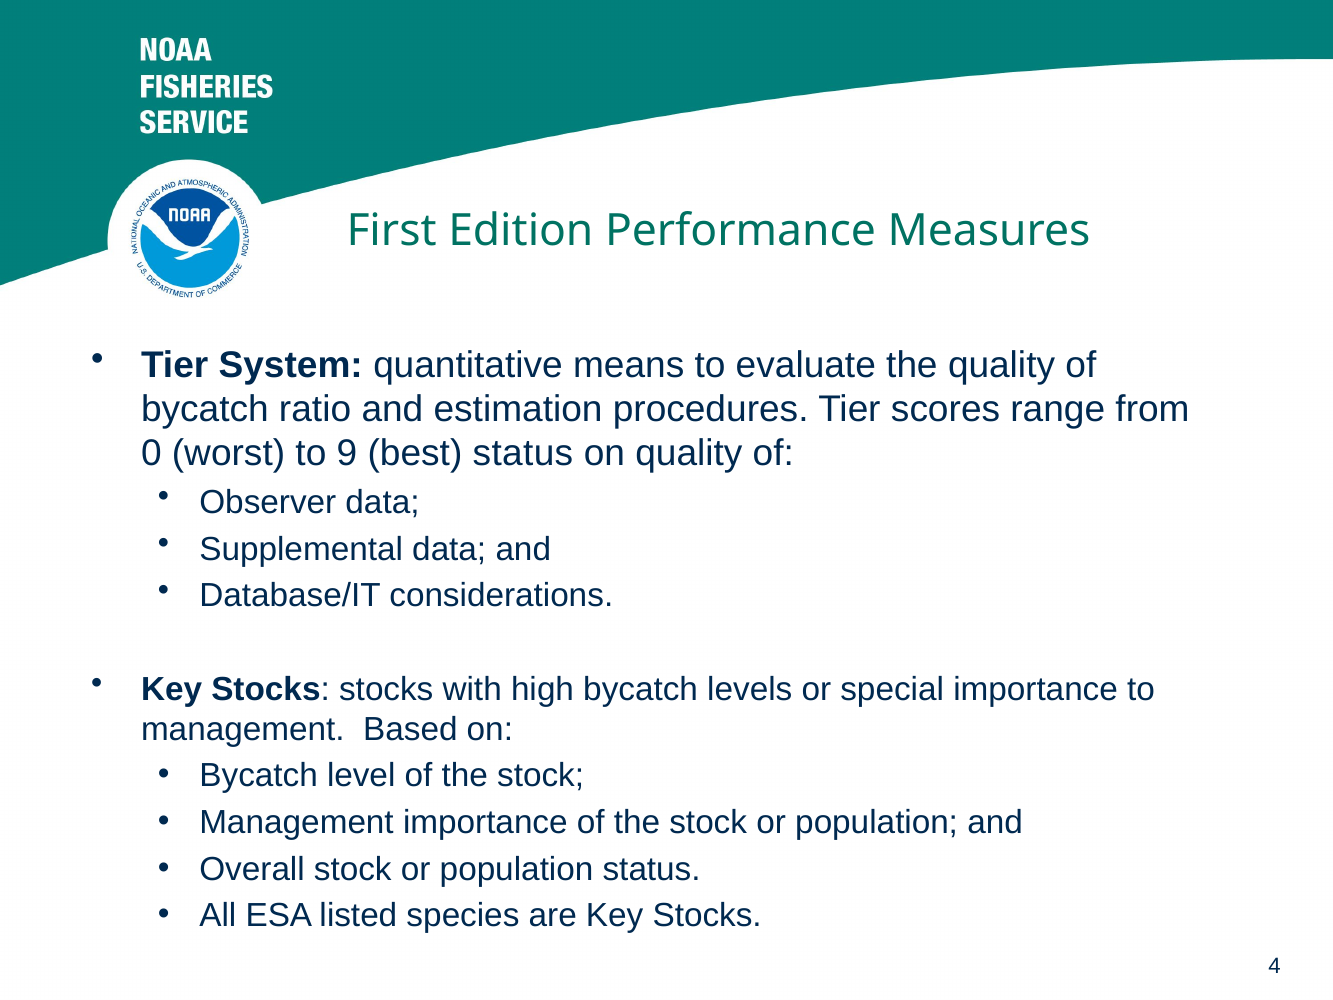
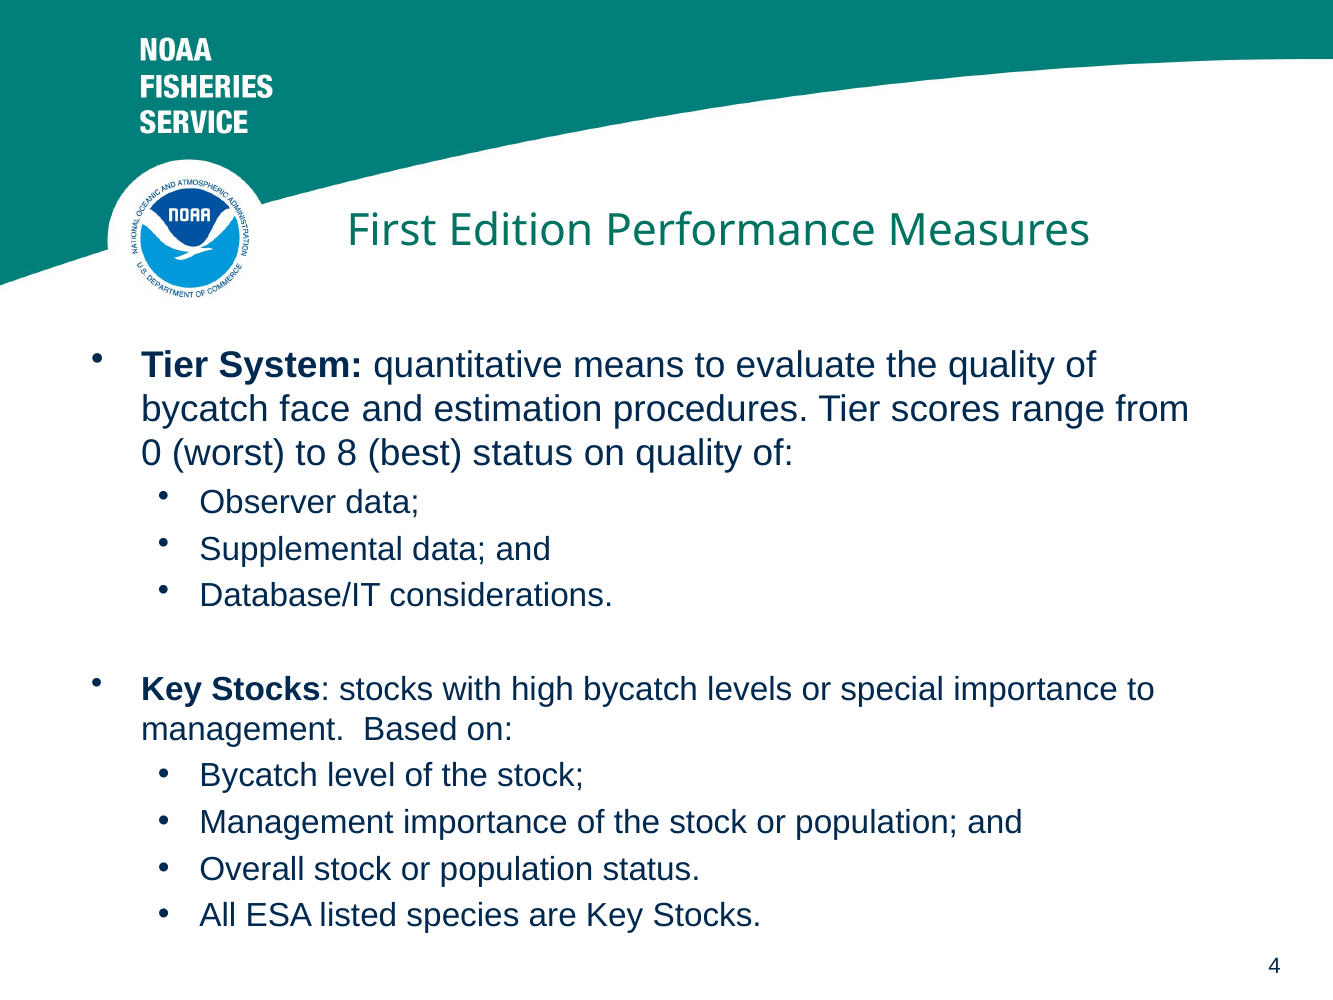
ratio: ratio -> face
9: 9 -> 8
